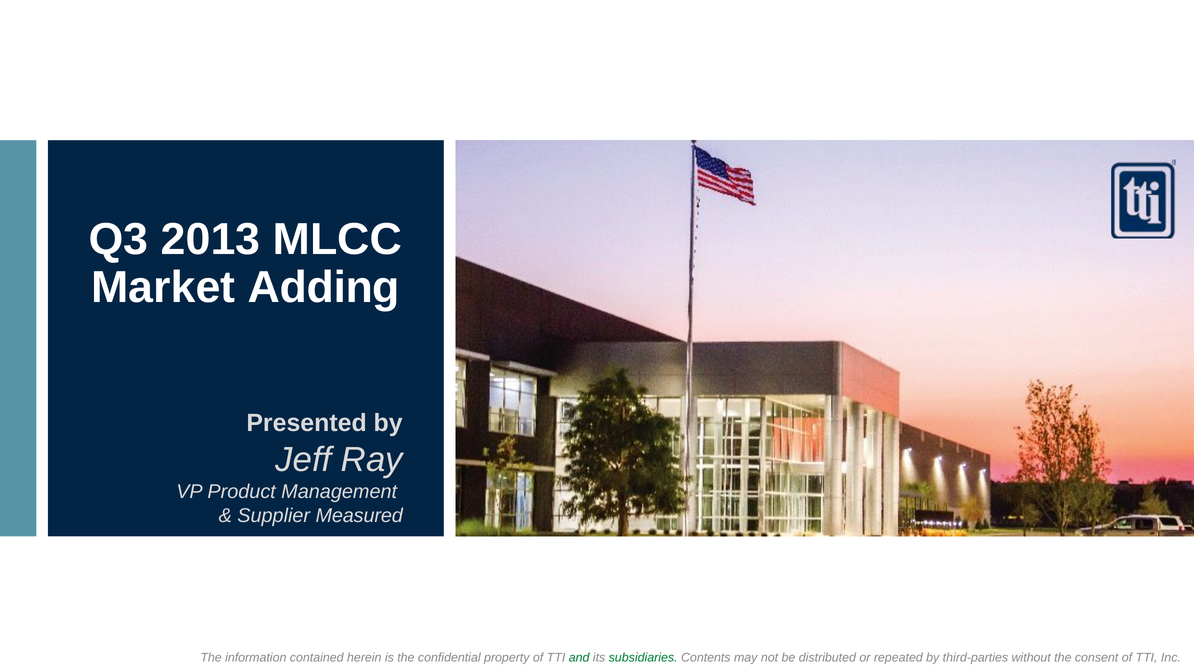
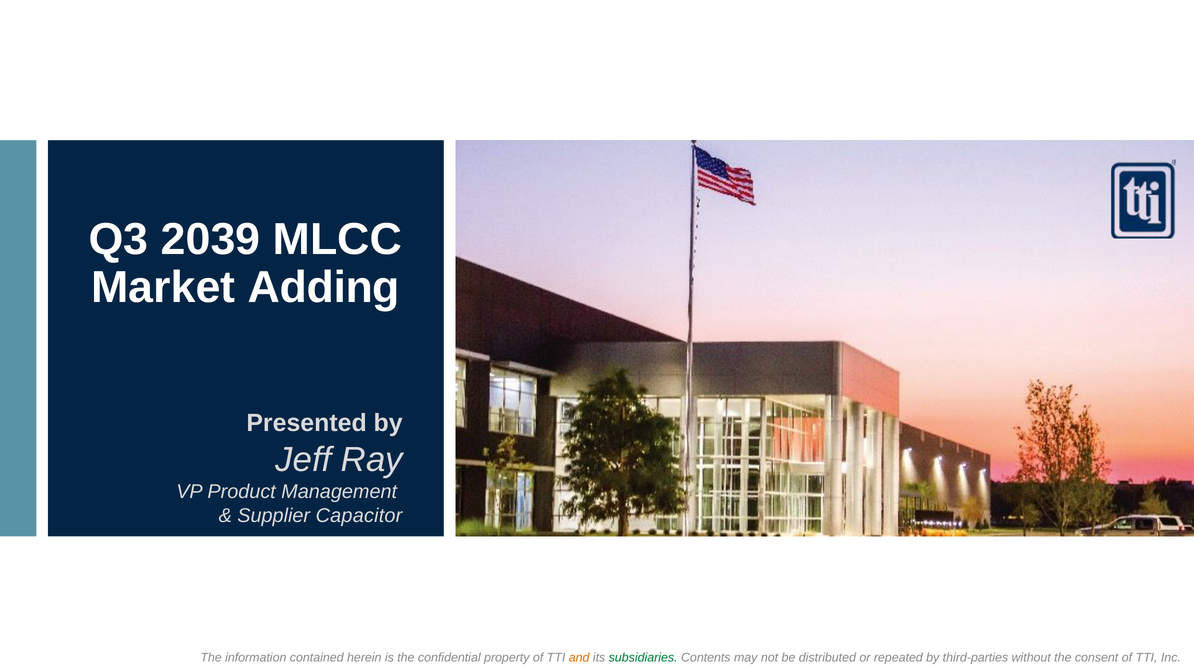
2013: 2013 -> 2039
Measured: Measured -> Capacitor
and colour: green -> orange
